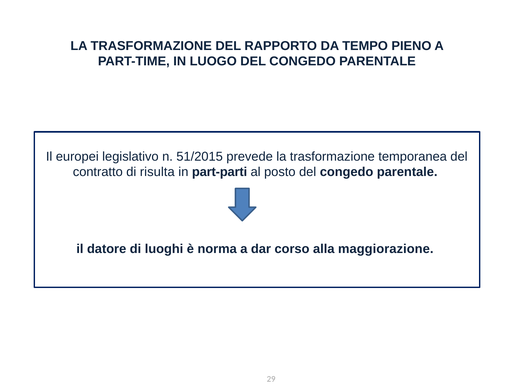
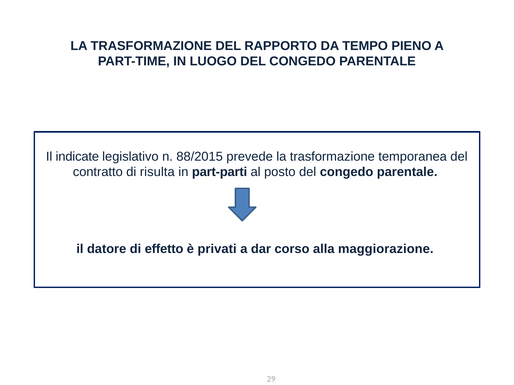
europei: europei -> indicate
51/2015: 51/2015 -> 88/2015
luoghi: luoghi -> effetto
norma: norma -> privati
